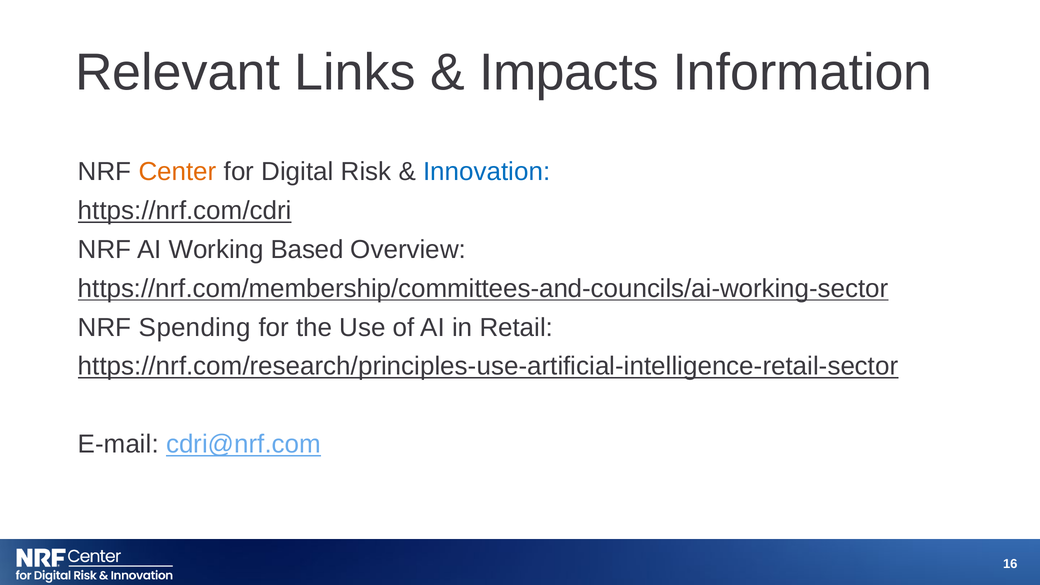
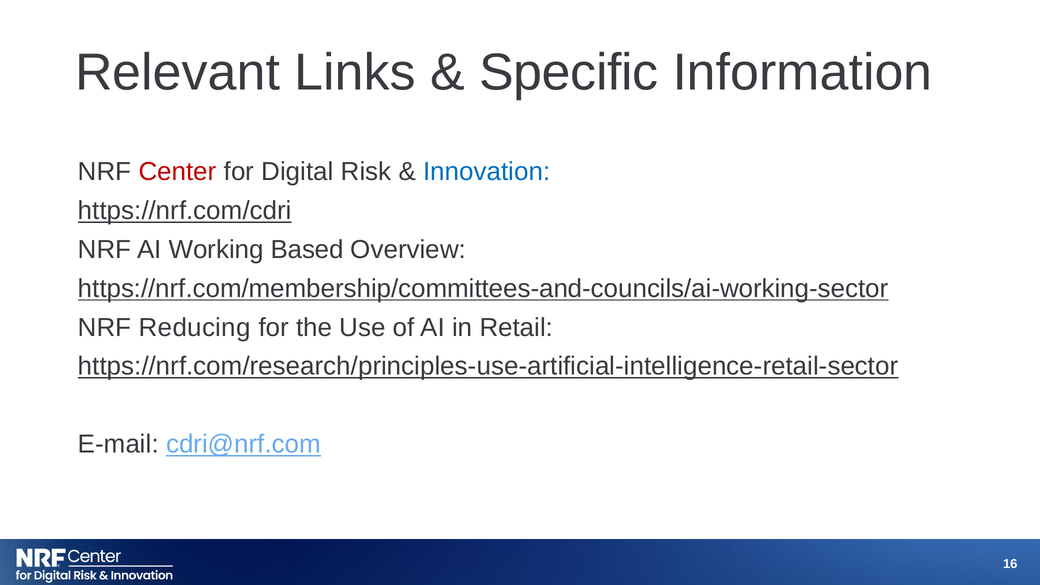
Impacts: Impacts -> Specific
Center colour: orange -> red
Spending: Spending -> Reducing
